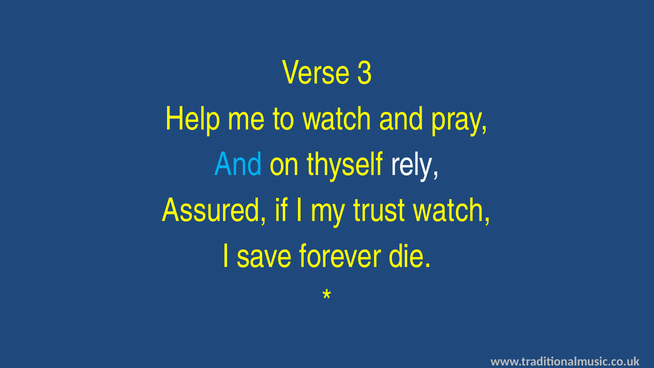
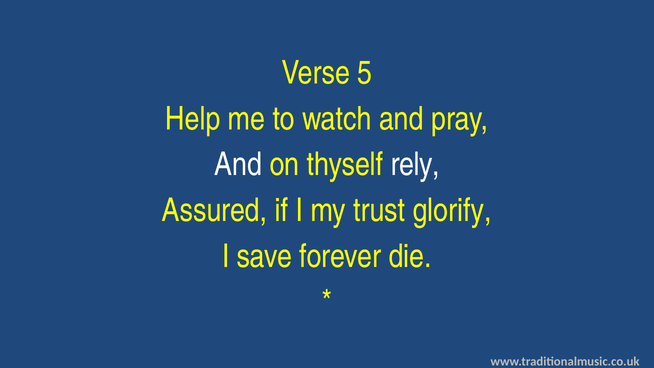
3: 3 -> 5
And at (238, 165) colour: light blue -> white
trust watch: watch -> glorify
